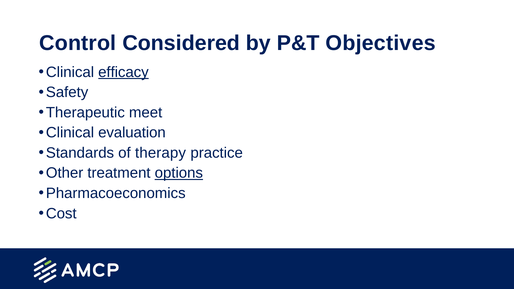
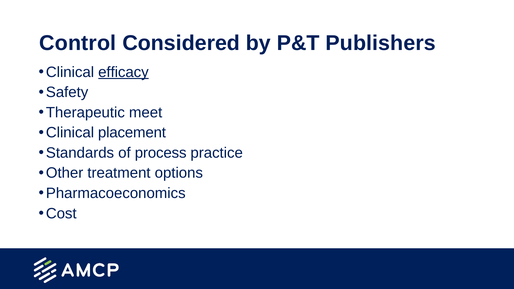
Objectives: Objectives -> Publishers
evaluation: evaluation -> placement
therapy: therapy -> process
options underline: present -> none
